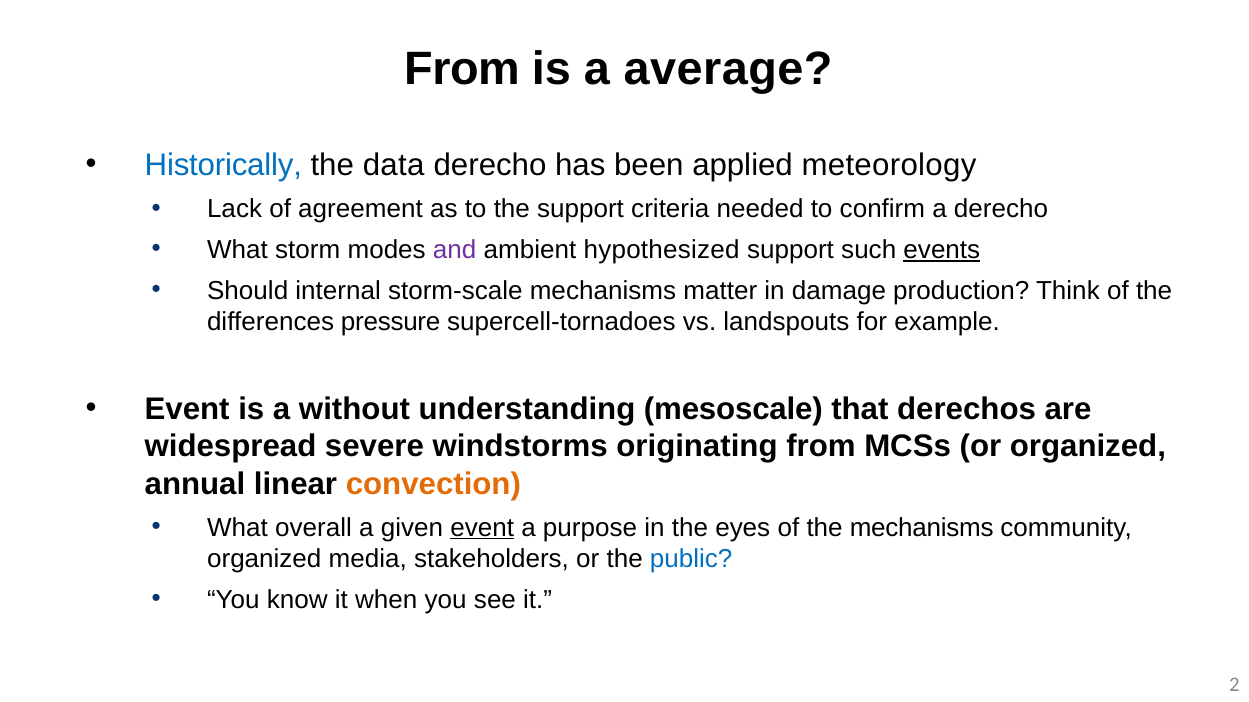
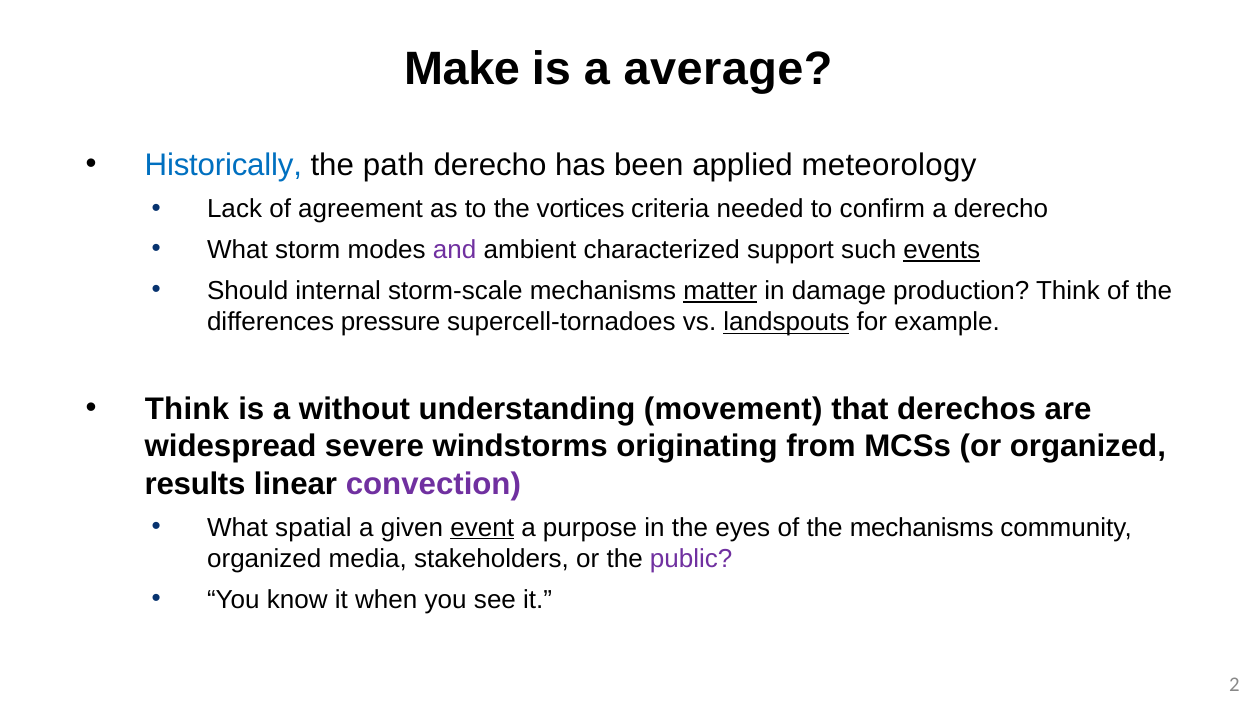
From at (462, 69): From -> Make
data: data -> path
the support: support -> vortices
hypothesized: hypothesized -> characterized
matter underline: none -> present
landspouts underline: none -> present
Event at (187, 409): Event -> Think
mesoscale: mesoscale -> movement
annual: annual -> results
convection colour: orange -> purple
overall: overall -> spatial
public colour: blue -> purple
